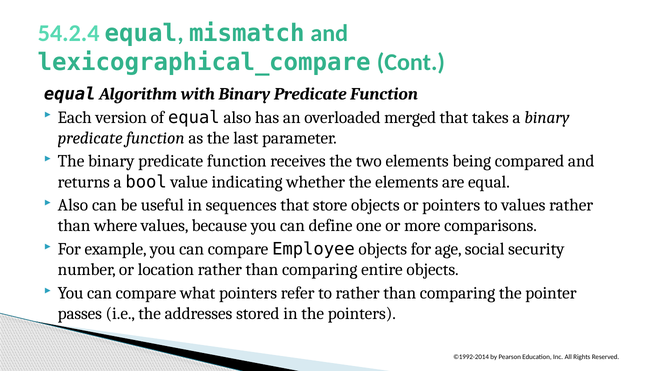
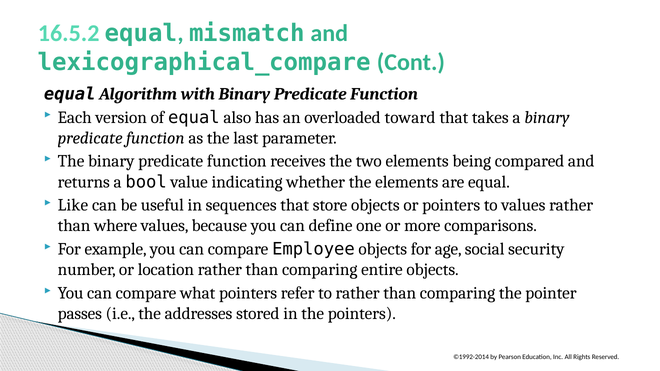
54.2.4: 54.2.4 -> 16.5.2
merged: merged -> toward
Also at (73, 205): Also -> Like
